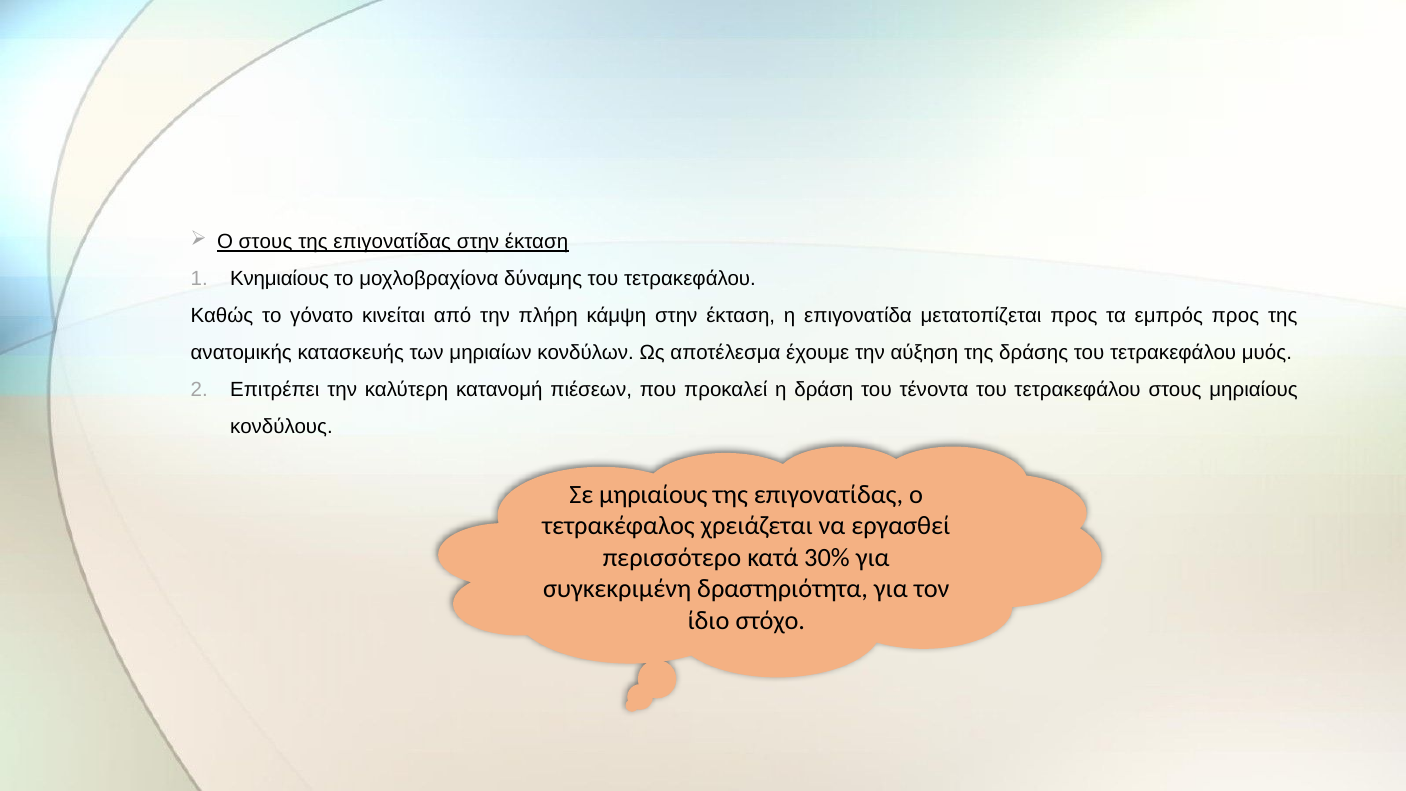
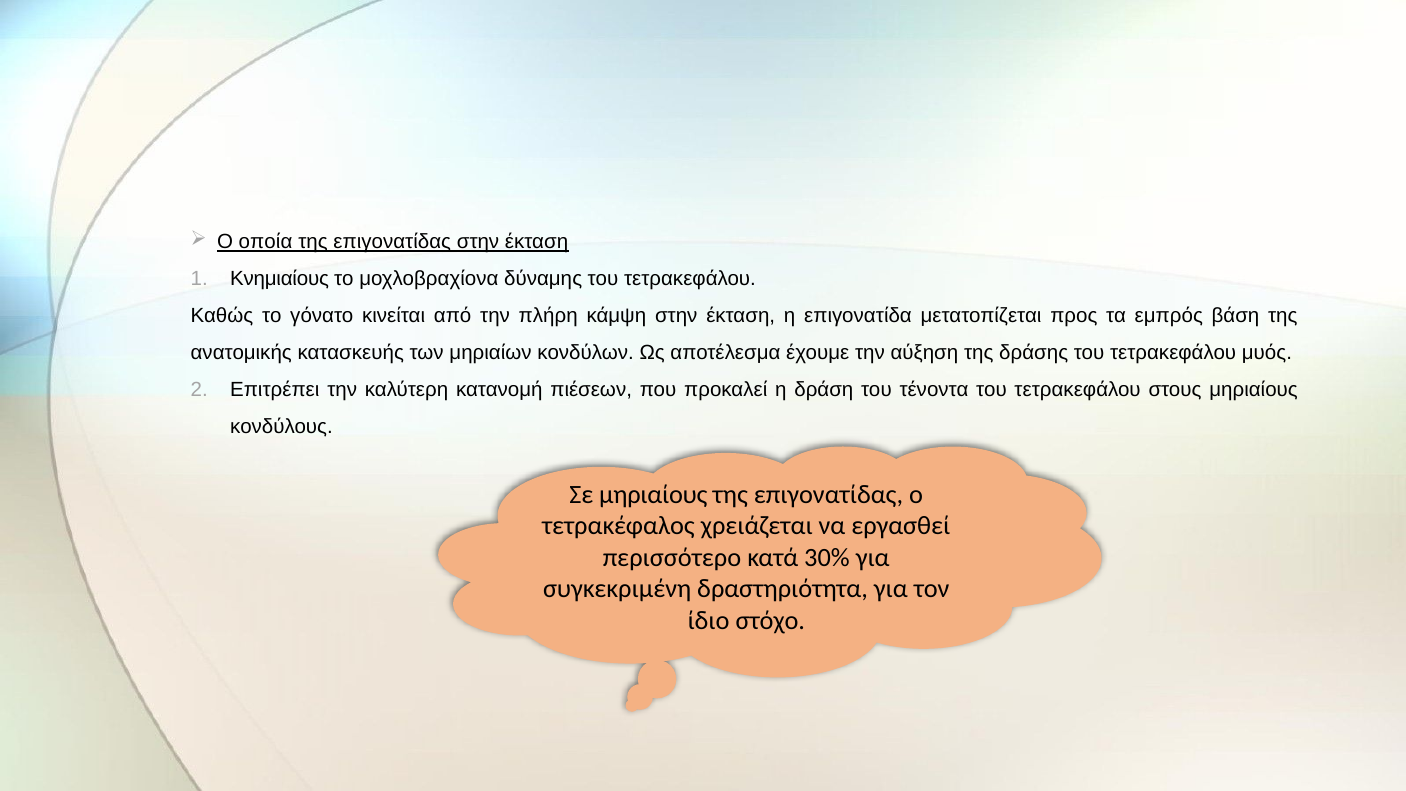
Ο στους: στους -> οποία
εμπρός προς: προς -> βάση
